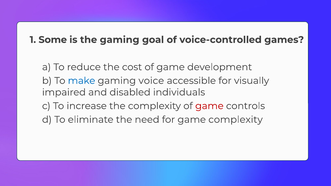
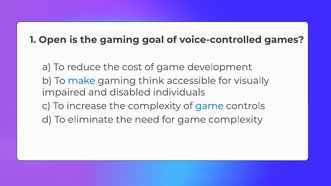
Some: Some -> Open
voice: voice -> think
game at (209, 106) colour: red -> blue
